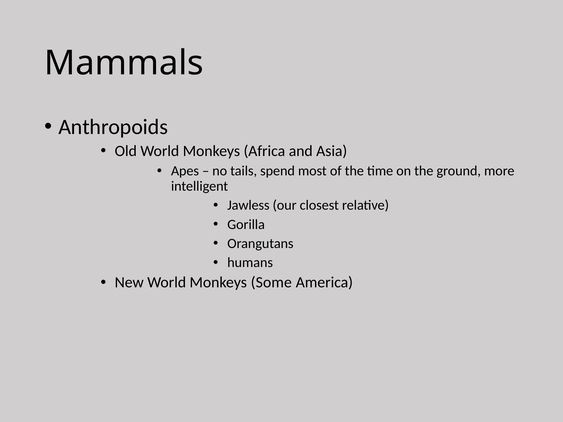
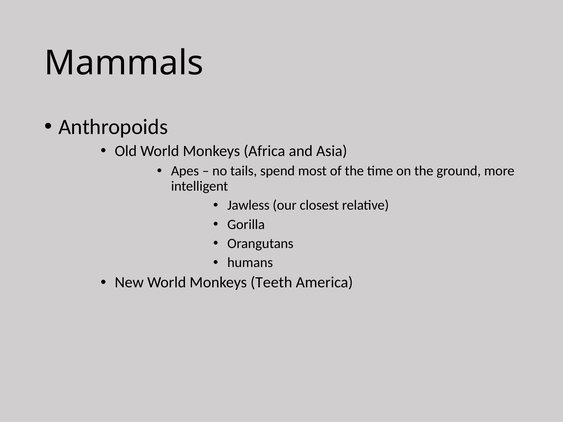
Some: Some -> Teeth
